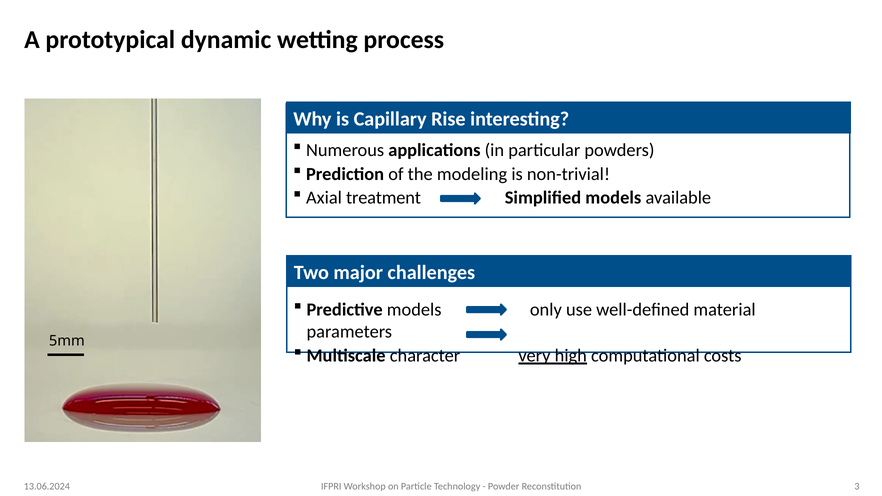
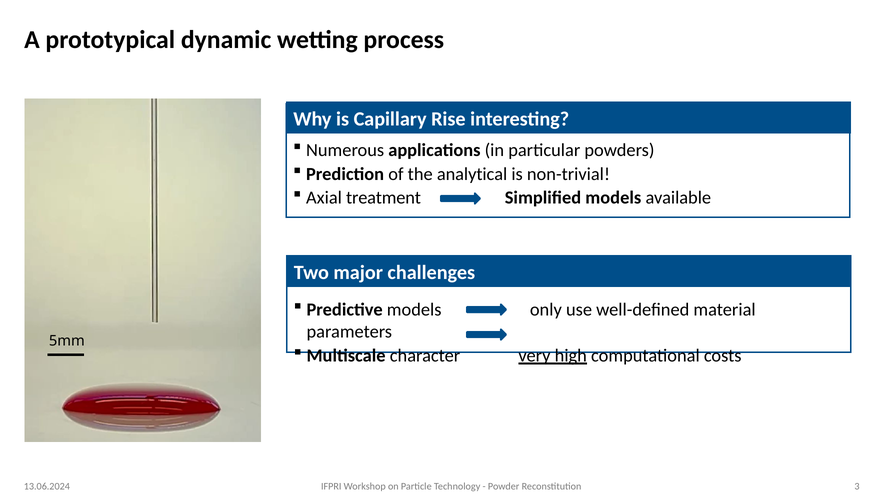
modeling: modeling -> analytical
